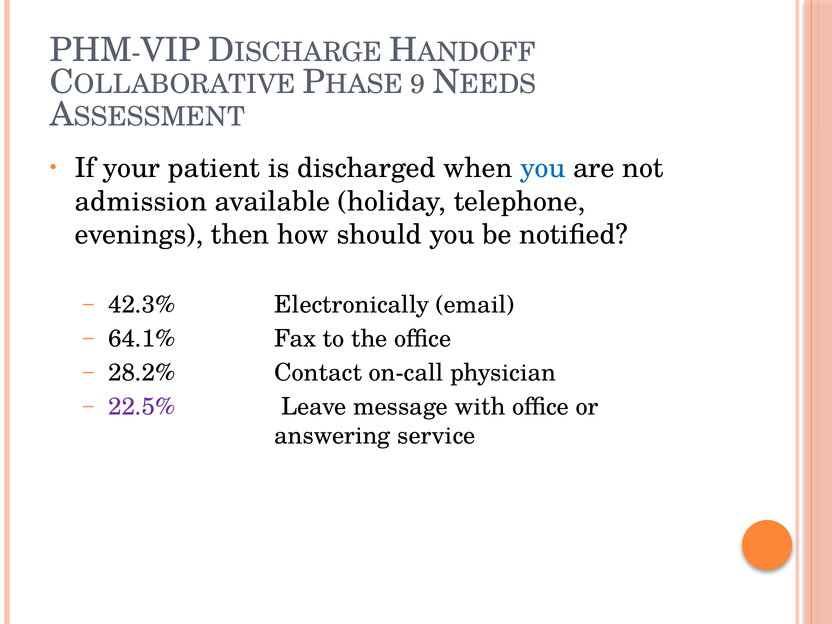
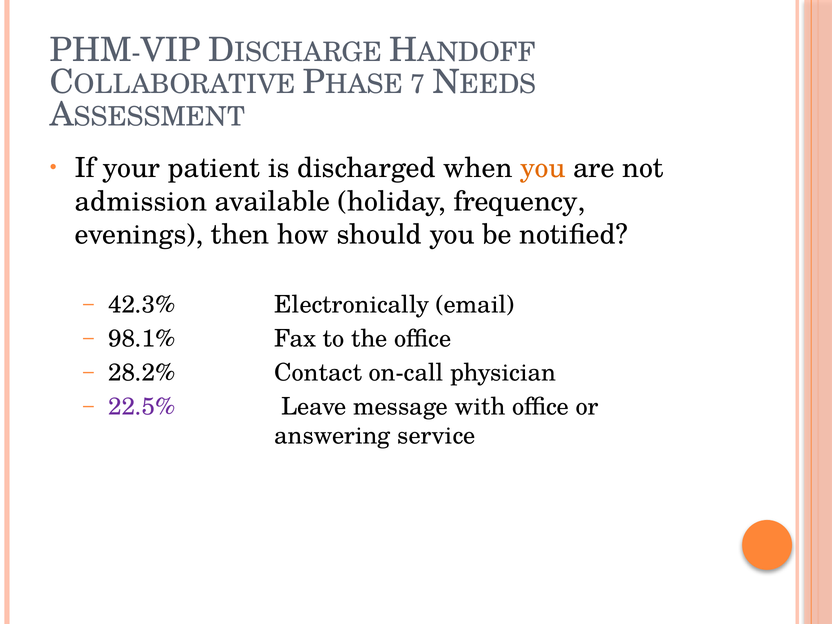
9: 9 -> 7
you at (543, 168) colour: blue -> orange
telephone: telephone -> frequency
64.1%: 64.1% -> 98.1%
